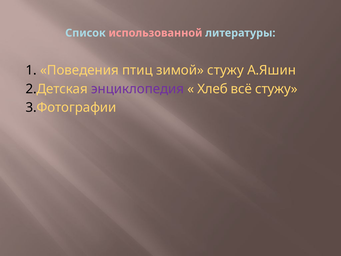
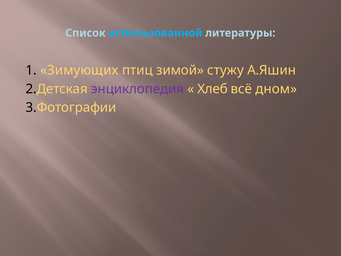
использованной colour: pink -> light blue
Поведения: Поведения -> Зимующих
всё стужу: стужу -> дном
